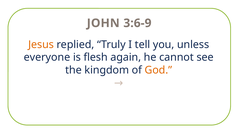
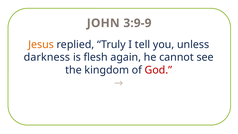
3:6-9: 3:6-9 -> 3:9-9
everyone: everyone -> darkness
God colour: orange -> red
